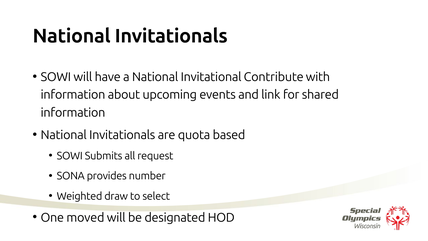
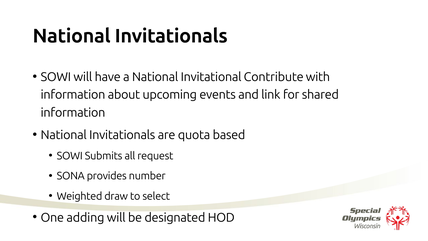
moved: moved -> adding
